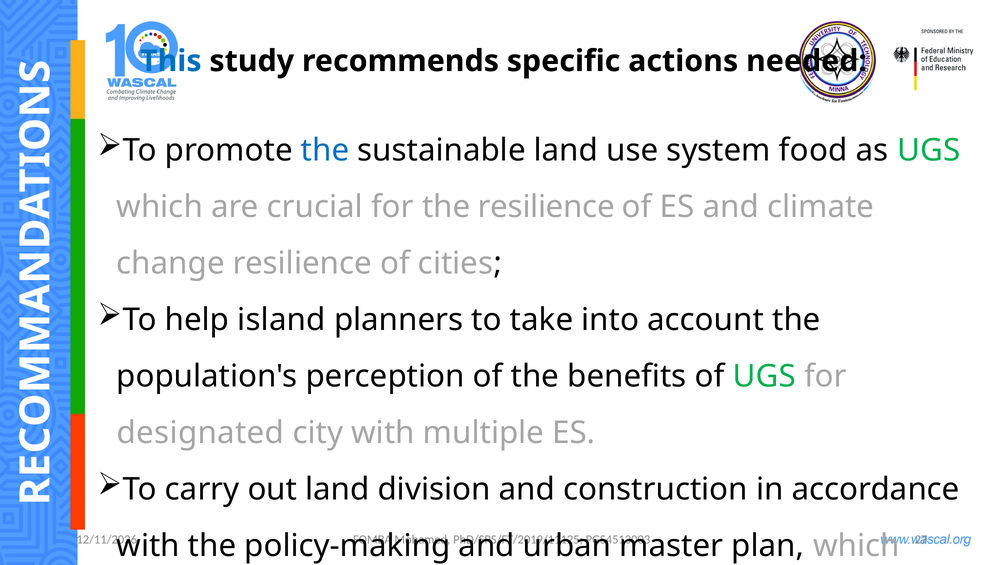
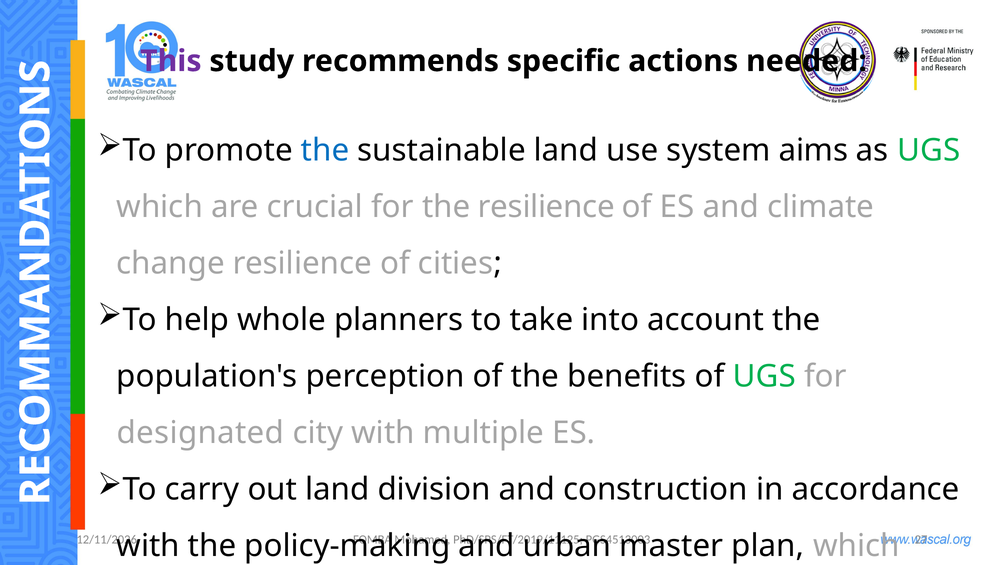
This colour: blue -> purple
food: food -> aims
island: island -> whole
